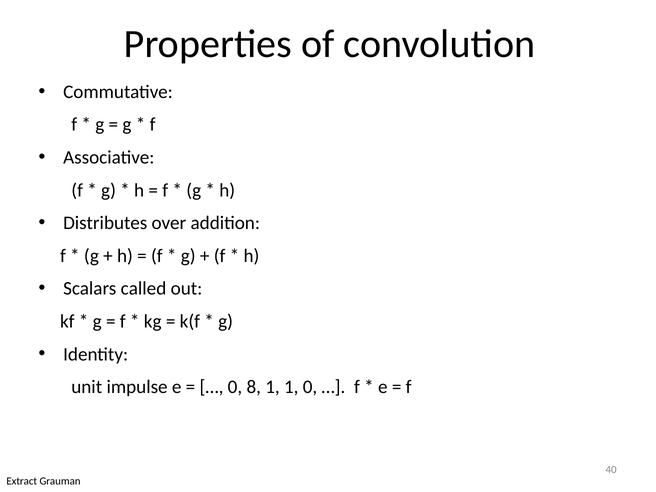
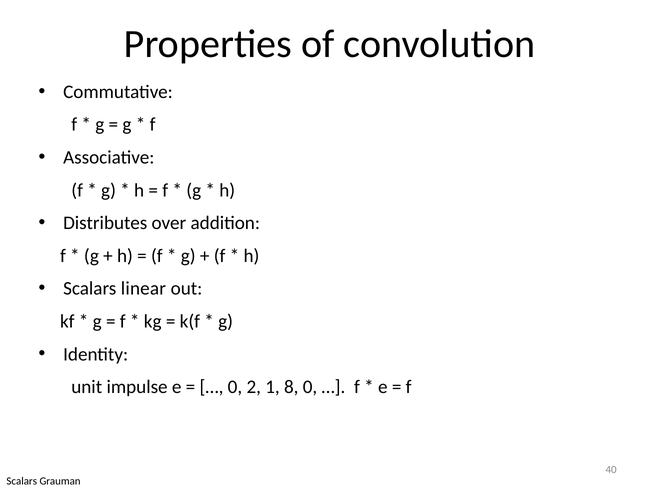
called: called -> linear
8: 8 -> 2
1 1: 1 -> 8
Extract at (22, 481): Extract -> Scalars
